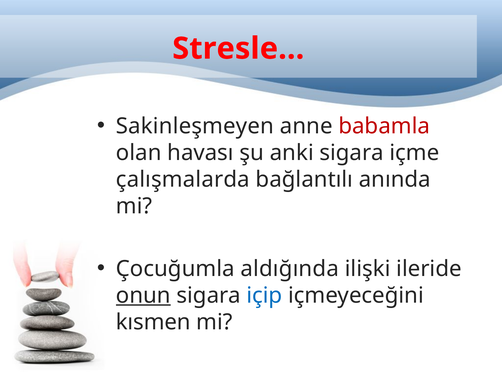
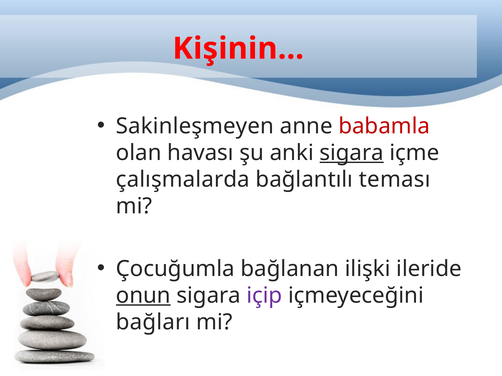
Stresle…: Stresle… -> Kişinin…
sigara at (352, 153) underline: none -> present
anında: anında -> teması
aldığında: aldığında -> bağlanan
içip colour: blue -> purple
kısmen: kısmen -> bağları
